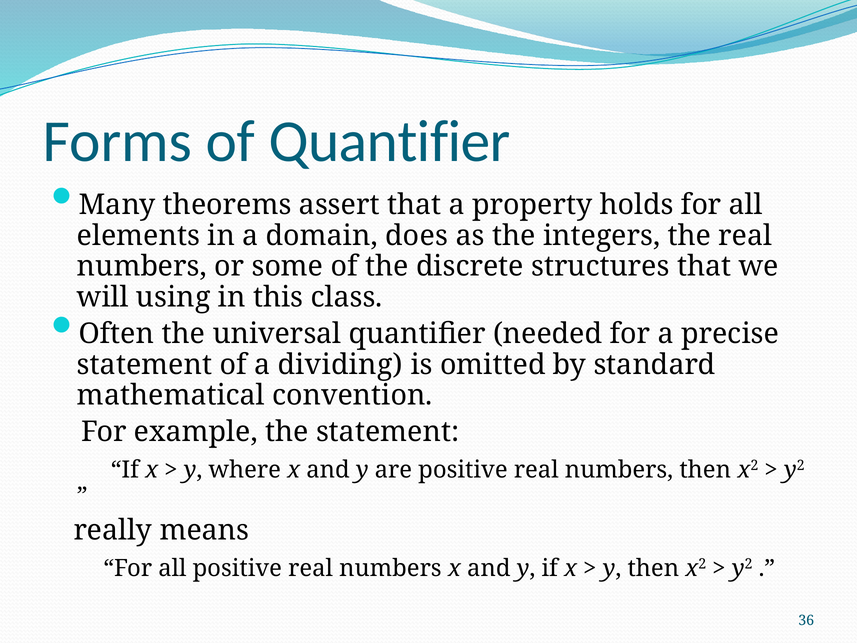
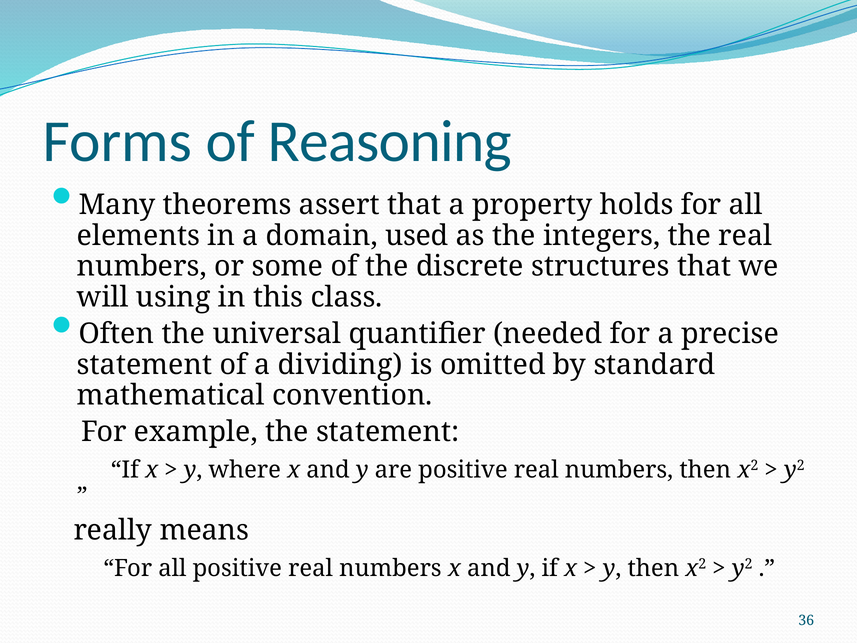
of Quantifier: Quantifier -> Reasoning
does: does -> used
